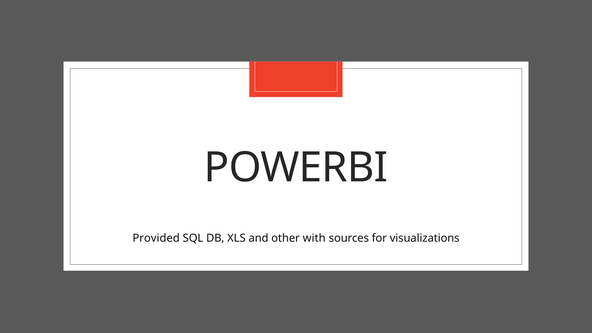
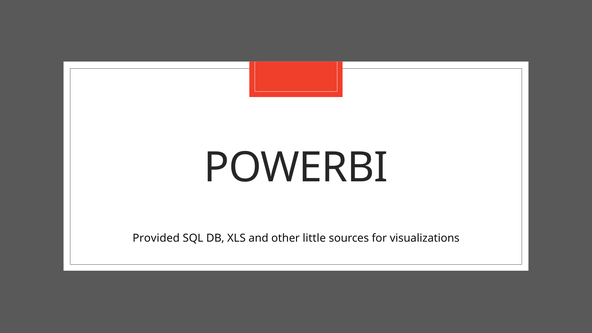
with: with -> little
